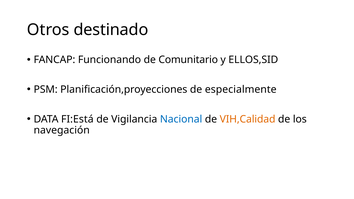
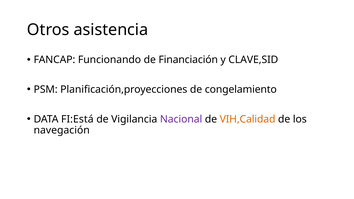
destinado: destinado -> asistencia
Comunitario: Comunitario -> Financiación
ELLOS,SID: ELLOS,SID -> CLAVE,SID
especialmente: especialmente -> congelamiento
Nacional colour: blue -> purple
